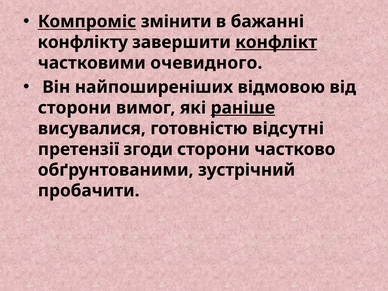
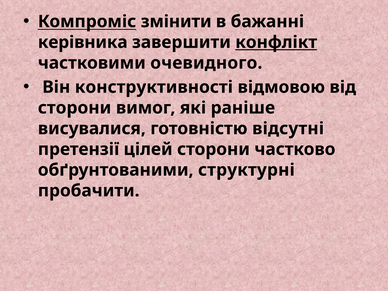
конфлікту: конфлікту -> керівника
найпоширеніших: найпоширеніших -> конструктивності
раніше underline: present -> none
згоди: згоди -> цілей
зустрічний: зустрічний -> структурні
